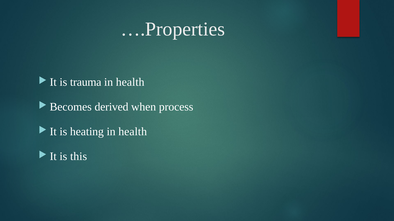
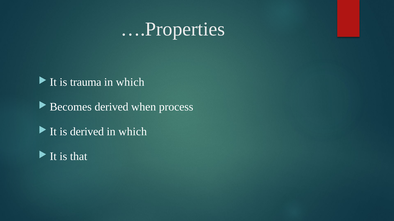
health at (130, 82): health -> which
is heating: heating -> derived
health at (133, 132): health -> which
this: this -> that
